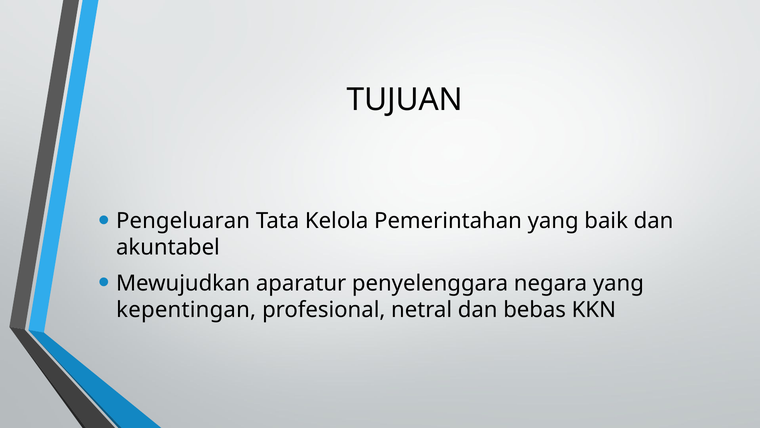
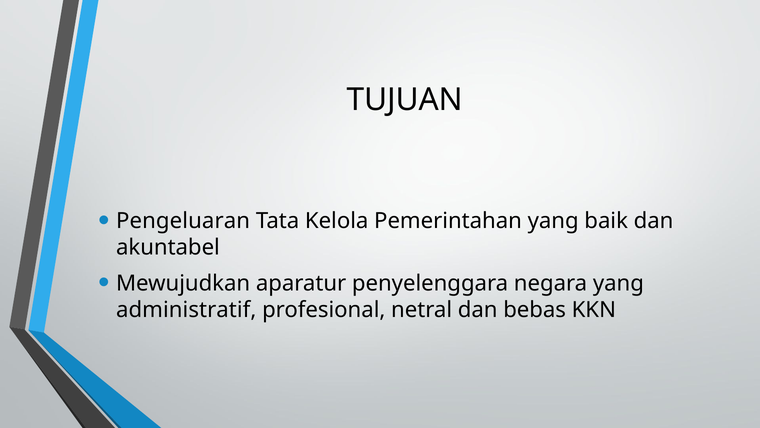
kepentingan: kepentingan -> administratif
